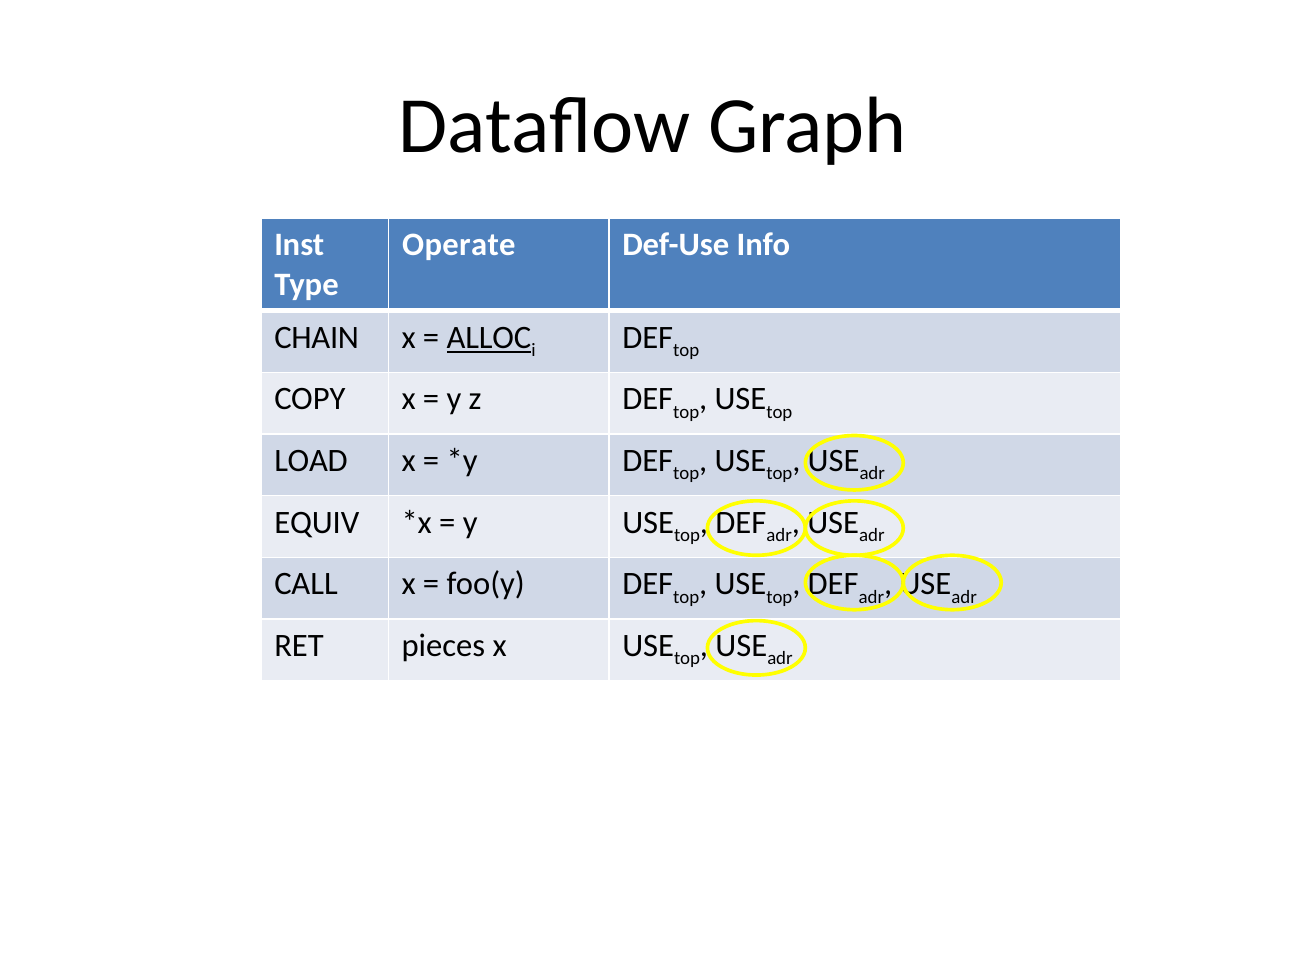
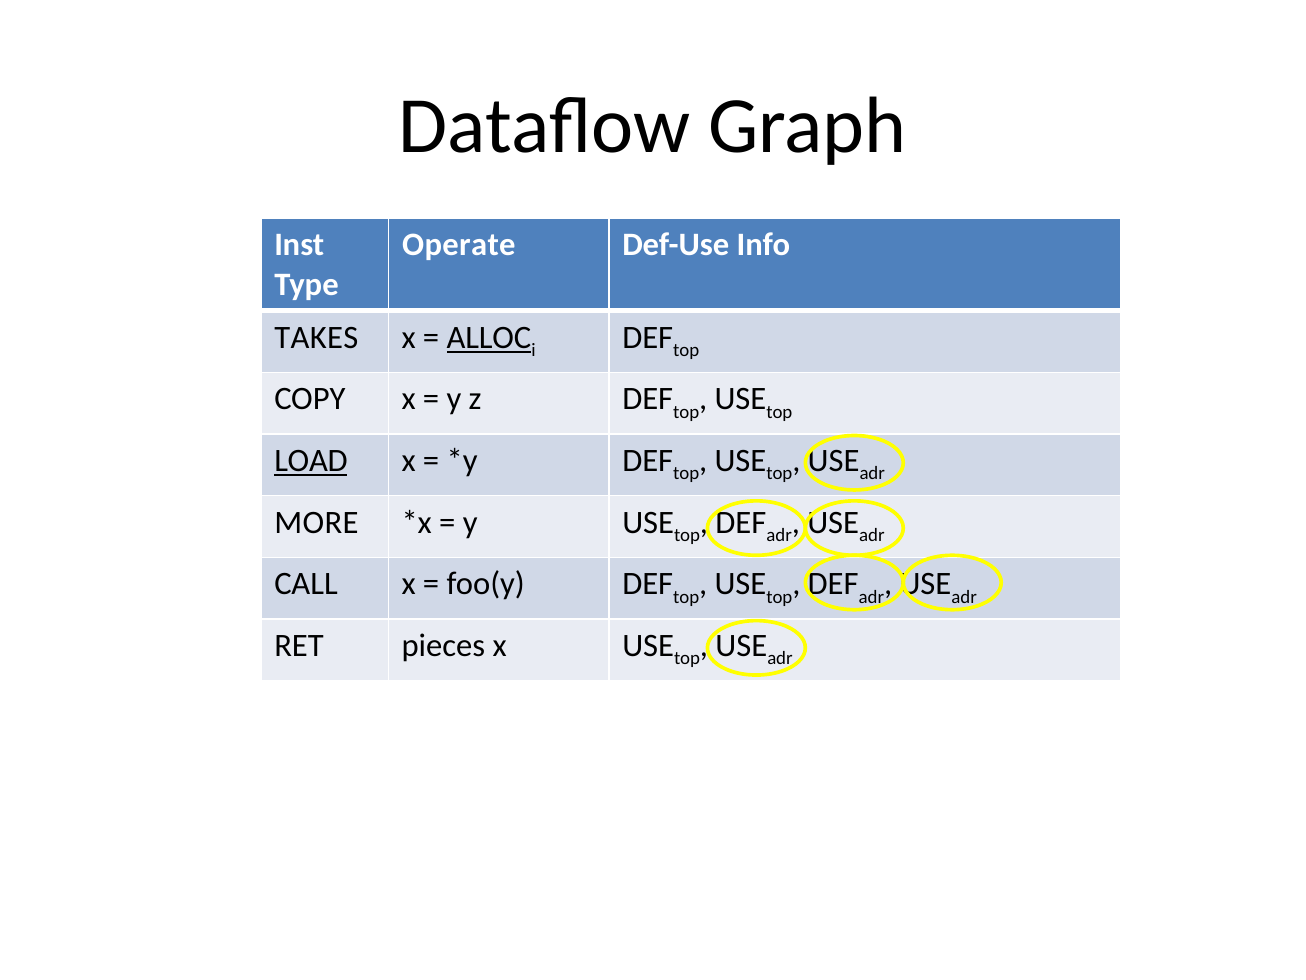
CHAIN: CHAIN -> TAKES
LOAD underline: none -> present
EQUIV: EQUIV -> MORE
